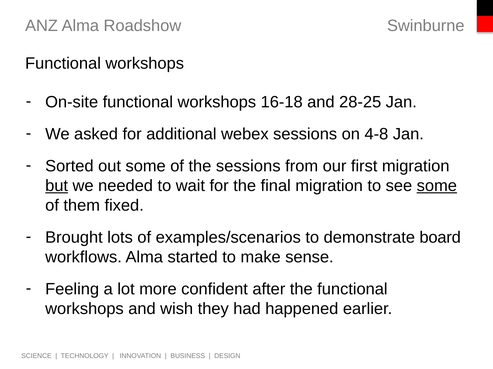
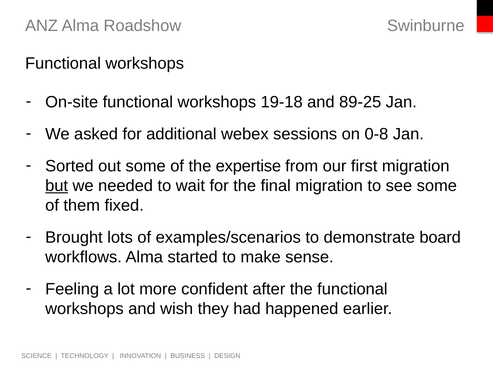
16-18: 16-18 -> 19-18
28-25: 28-25 -> 89-25
4-8: 4-8 -> 0-8
the sessions: sessions -> expertise
some at (437, 186) underline: present -> none
